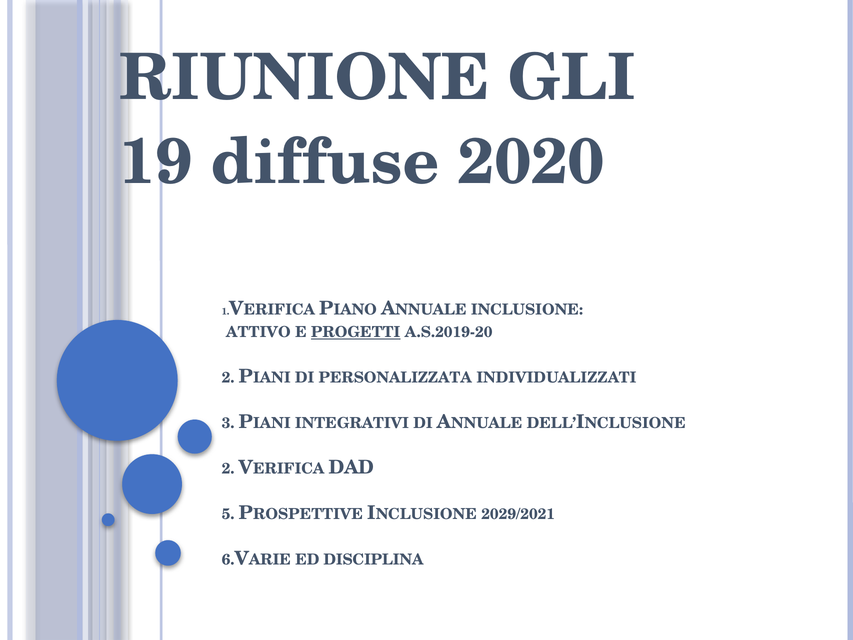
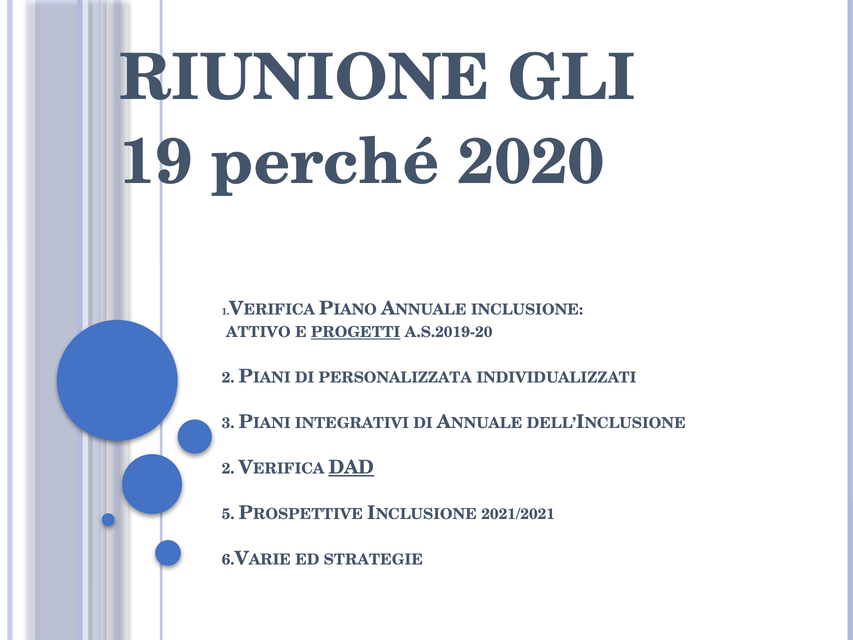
diffuse: diffuse -> perché
DAD underline: none -> present
2029/2021: 2029/2021 -> 2021/2021
DISCIPLINA: DISCIPLINA -> STRATEGIE
